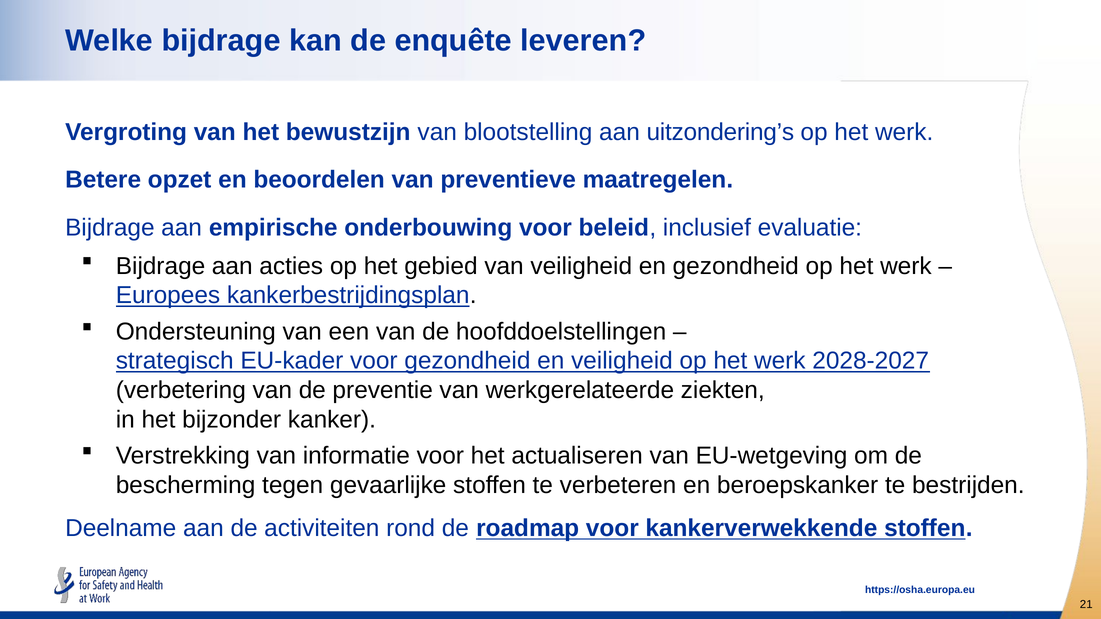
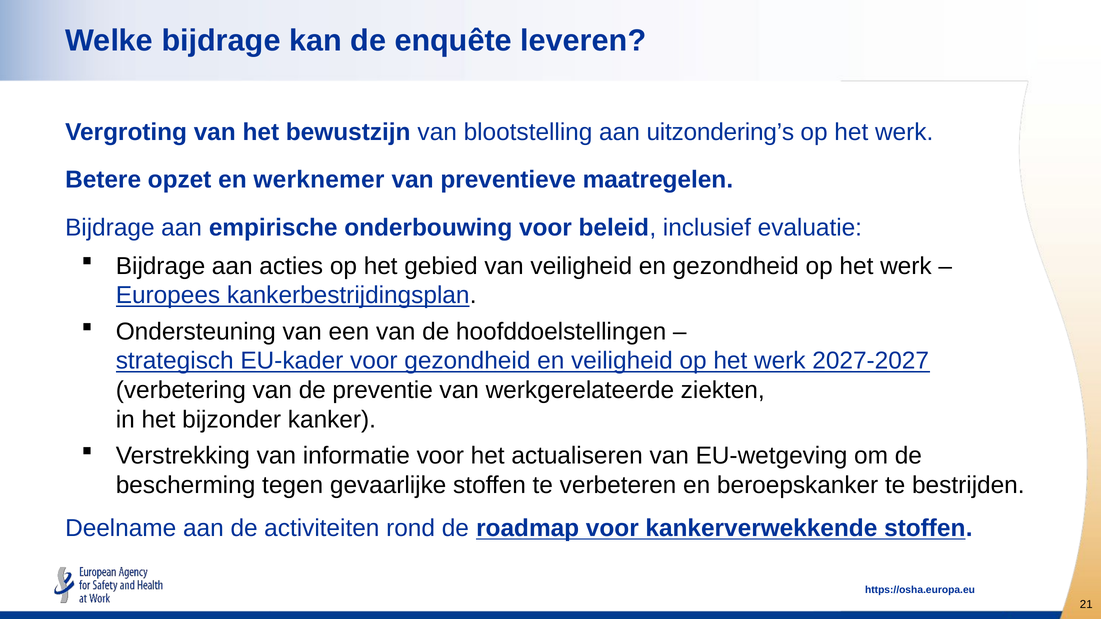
beoordelen: beoordelen -> werknemer
2028-2027: 2028-2027 -> 2027-2027
